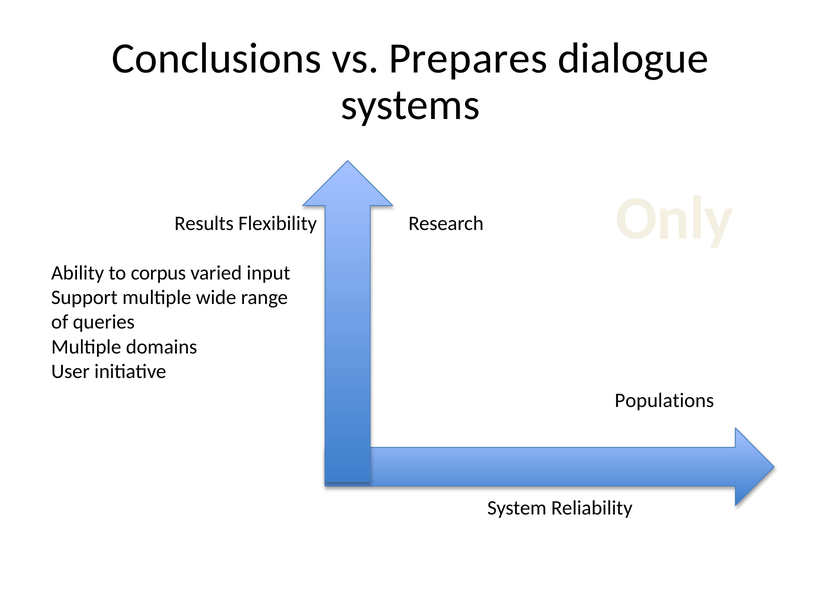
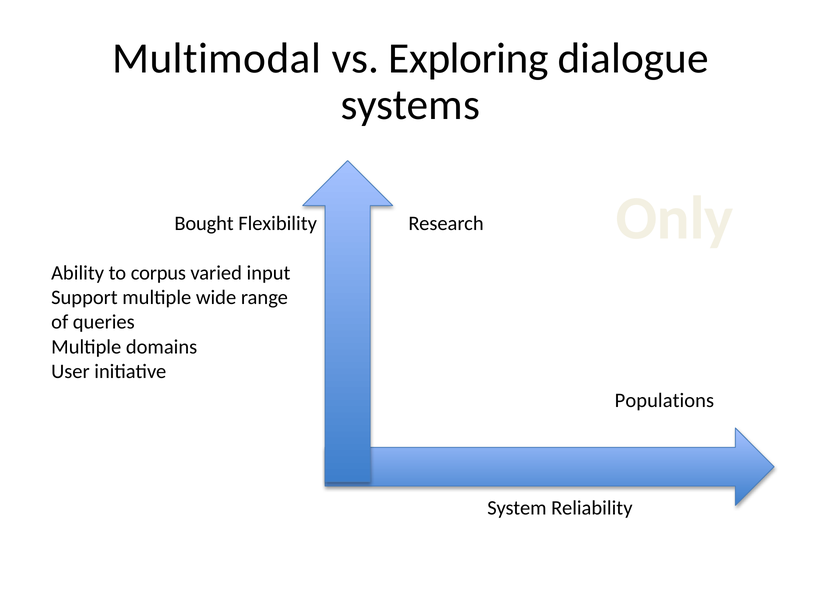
Conclusions: Conclusions -> Multimodal
Prepares: Prepares -> Exploring
Results: Results -> Bought
